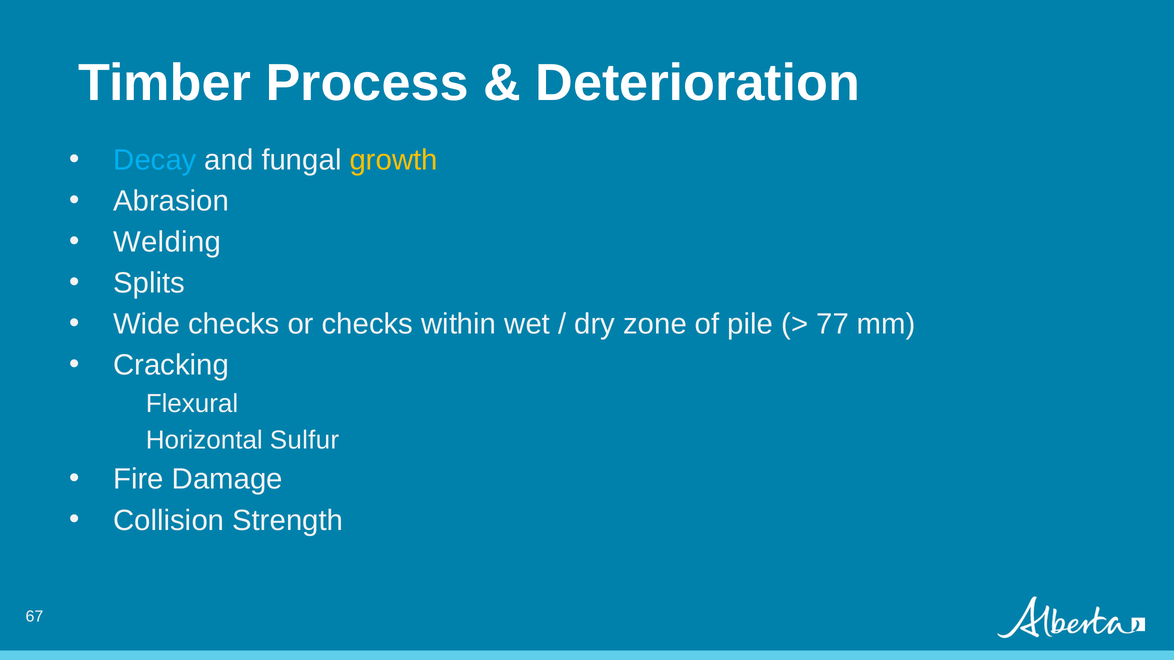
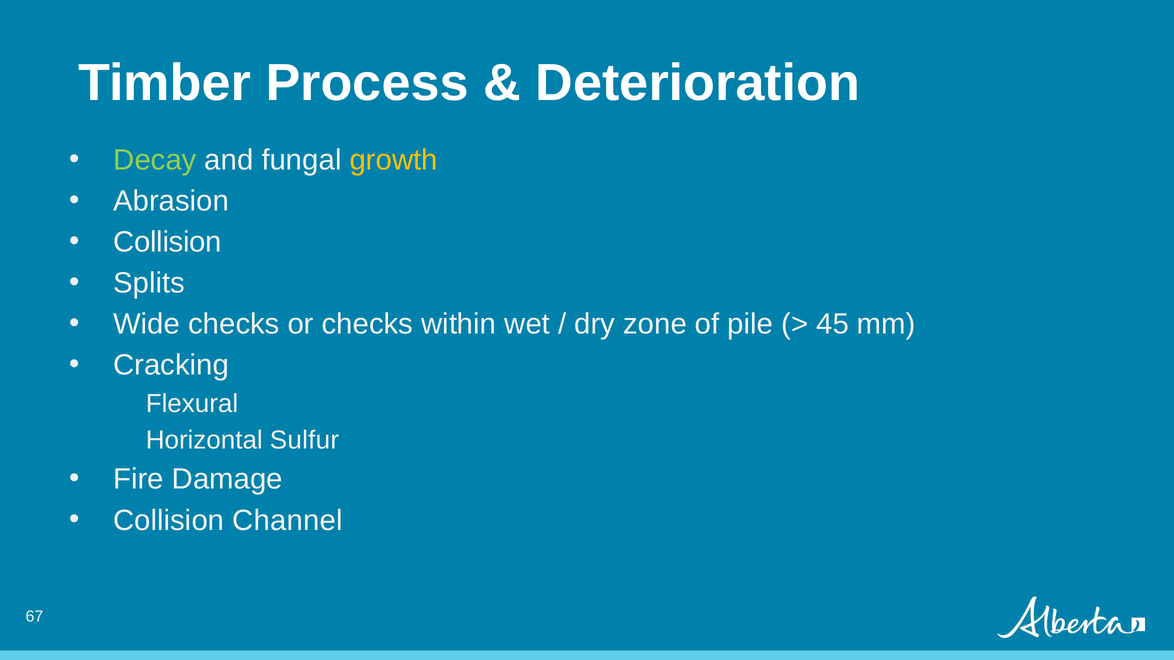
Decay colour: light blue -> light green
Welding at (167, 242): Welding -> Collision
77: 77 -> 45
Strength: Strength -> Channel
